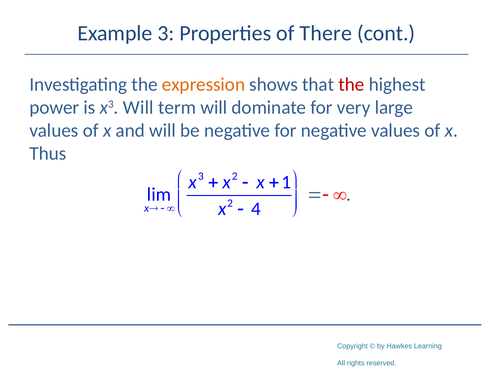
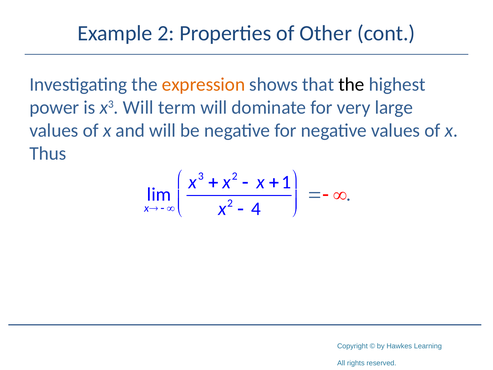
Example 3: 3 -> 2
There: There -> Other
the at (351, 84) colour: red -> black
